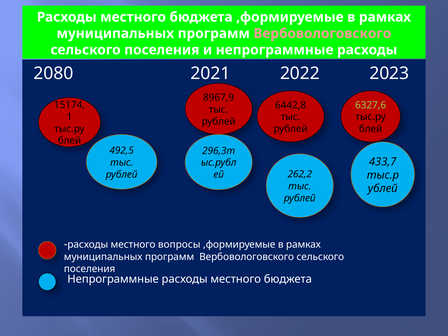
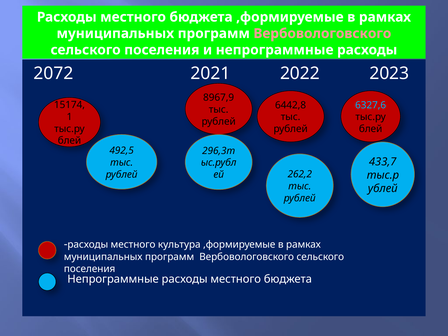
2080: 2080 -> 2072
6327,6 colour: light green -> light blue
вопросы: вопросы -> культура
